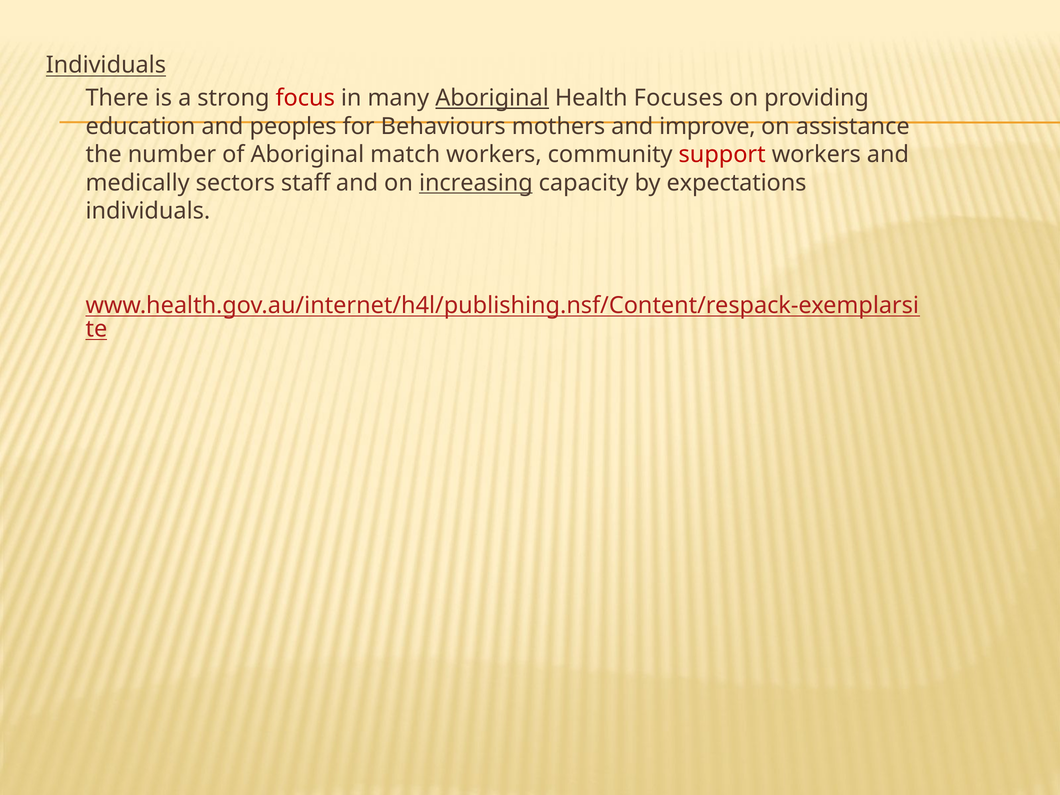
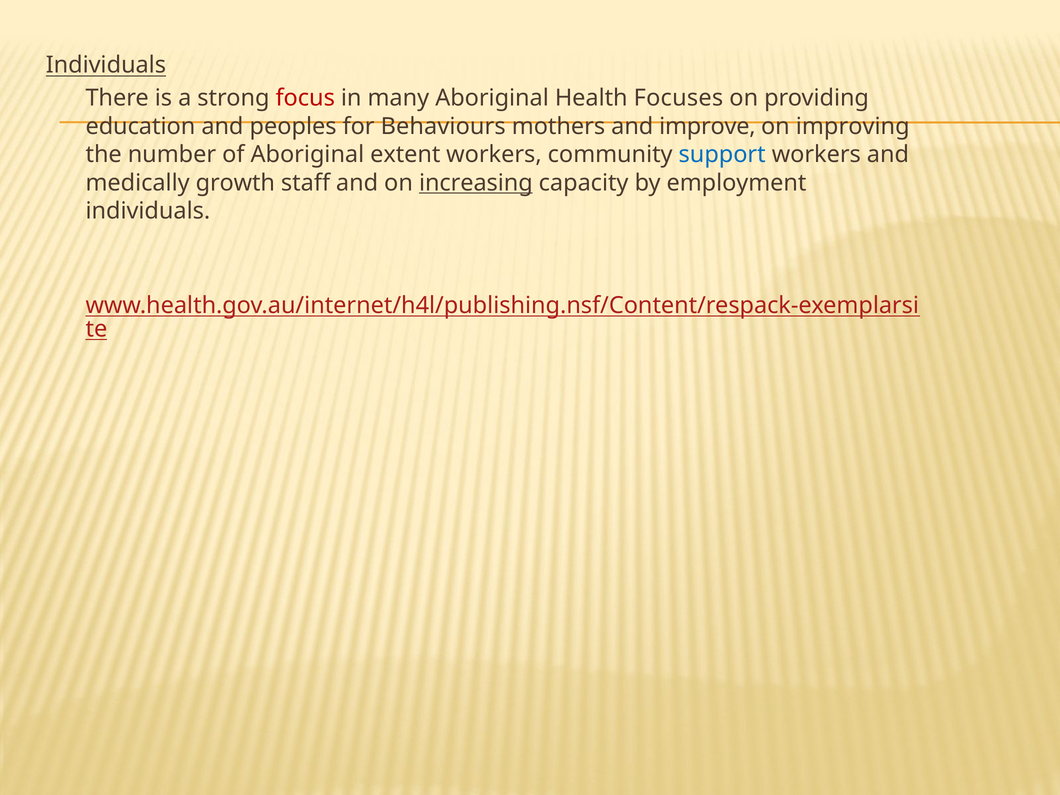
Aboriginal at (492, 98) underline: present -> none
assistance: assistance -> improving
match: match -> extent
support colour: red -> blue
sectors: sectors -> growth
expectations: expectations -> employment
